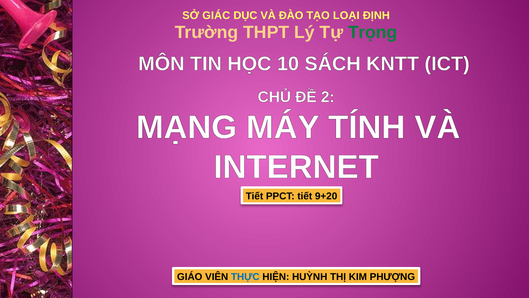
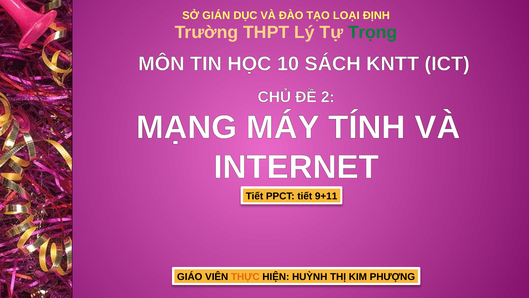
GIÁC: GIÁC -> GIÁN
9+20: 9+20 -> 9+11
THỰC colour: blue -> orange
